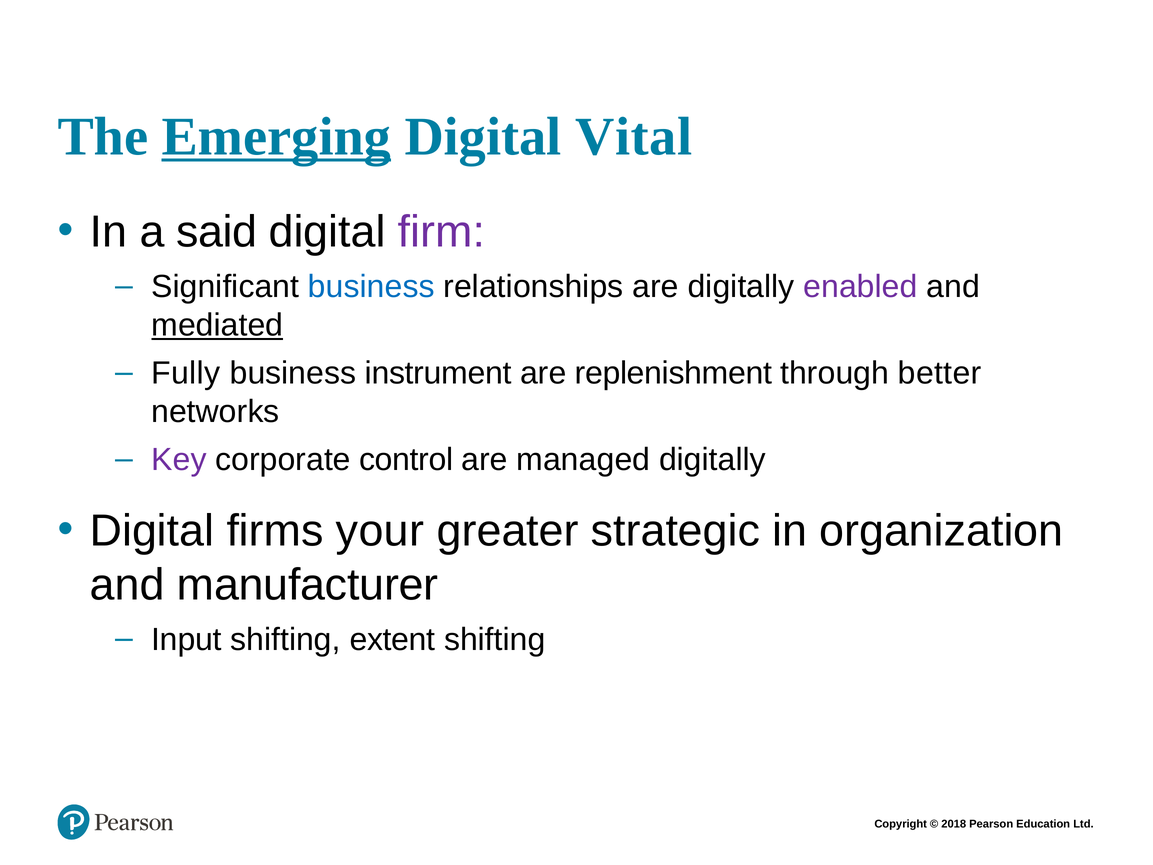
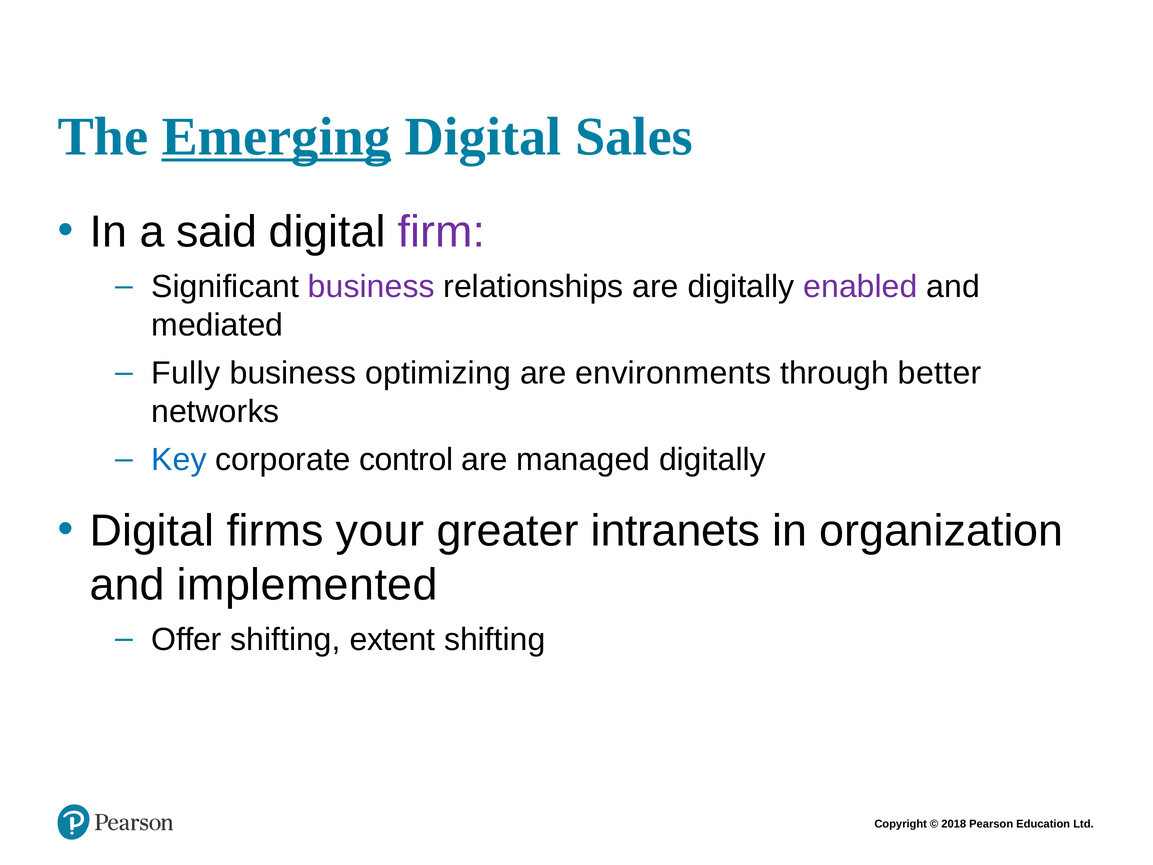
Vital: Vital -> Sales
business at (371, 287) colour: blue -> purple
mediated underline: present -> none
instrument: instrument -> optimizing
replenishment: replenishment -> environments
Key colour: purple -> blue
strategic: strategic -> intranets
manufacturer: manufacturer -> implemented
Input: Input -> Offer
